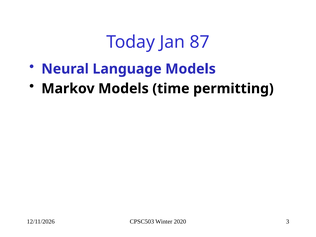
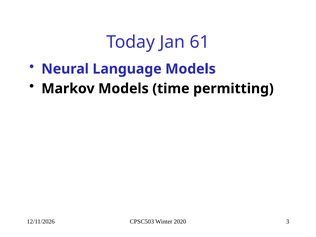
87: 87 -> 61
